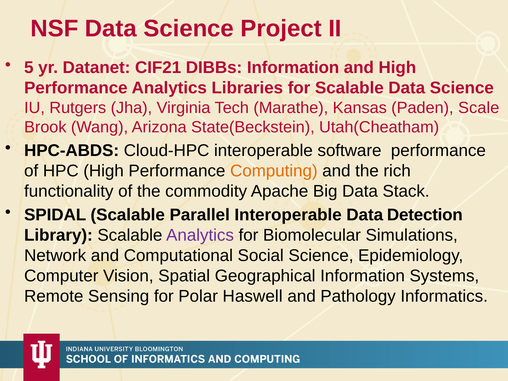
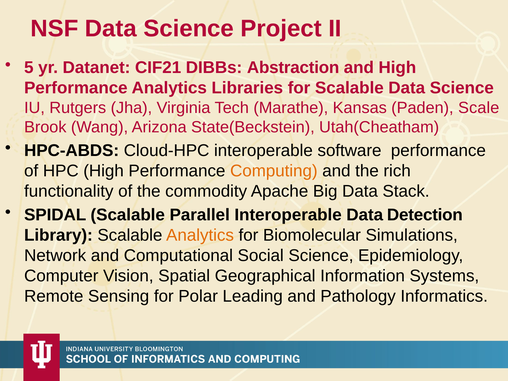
DIBBs Information: Information -> Abstraction
Analytics at (200, 235) colour: purple -> orange
Haswell: Haswell -> Leading
